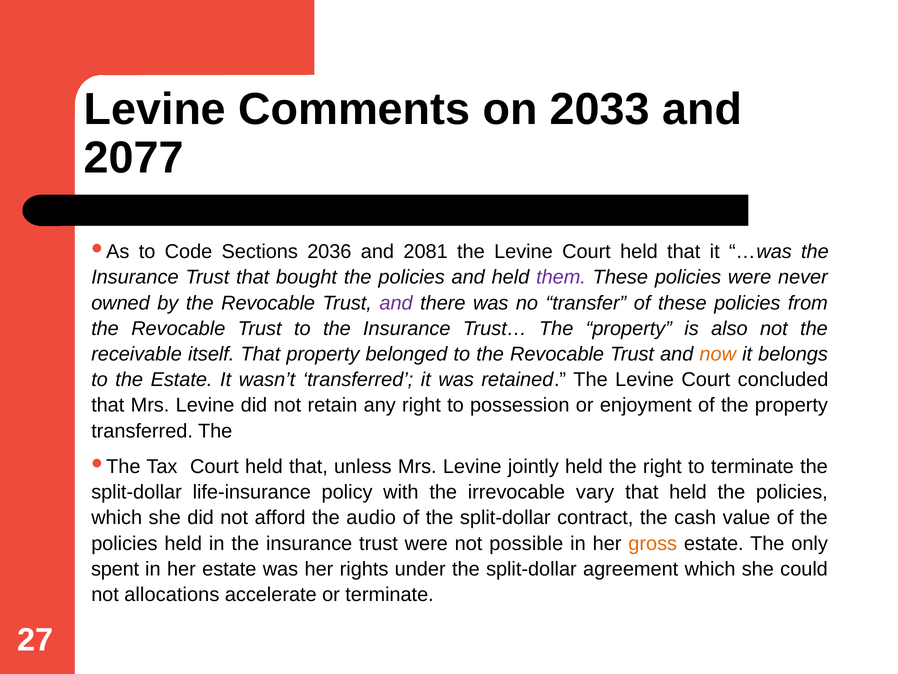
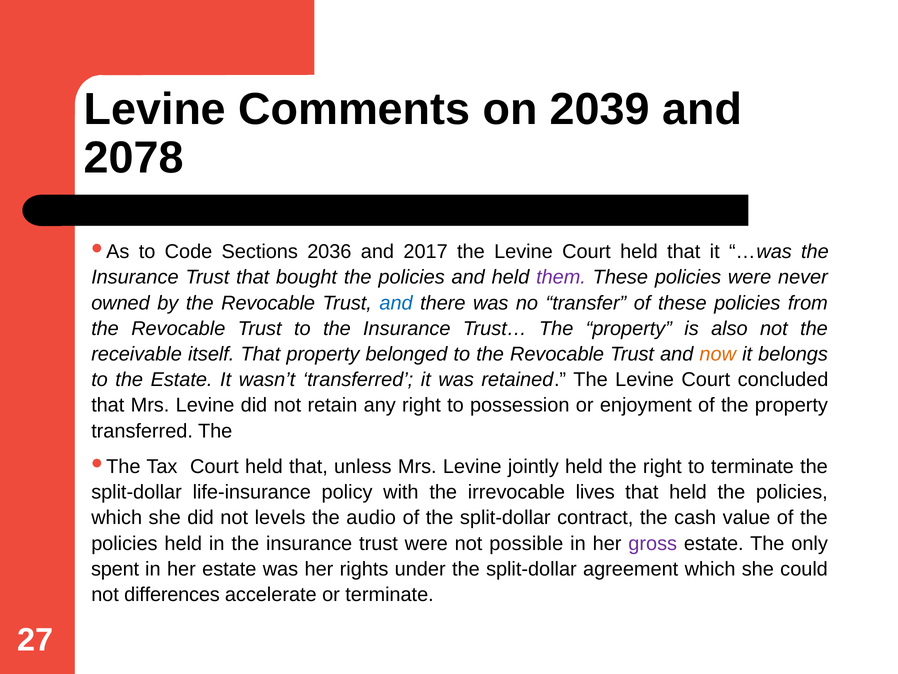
2033: 2033 -> 2039
2077: 2077 -> 2078
2081: 2081 -> 2017
and at (396, 303) colour: purple -> blue
vary: vary -> lives
afford: afford -> levels
gross colour: orange -> purple
allocations: allocations -> differences
